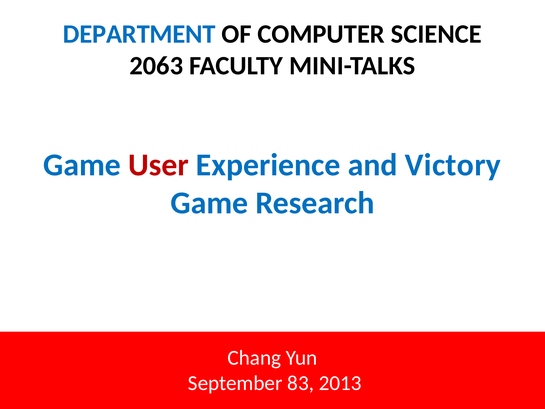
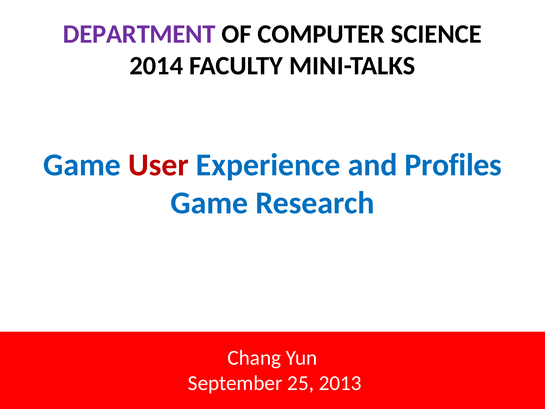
DEPARTMENT colour: blue -> purple
2063: 2063 -> 2014
Victory: Victory -> Profiles
83: 83 -> 25
